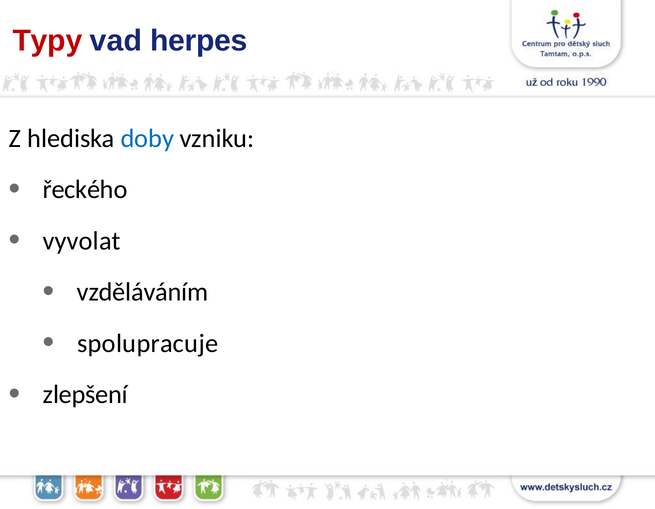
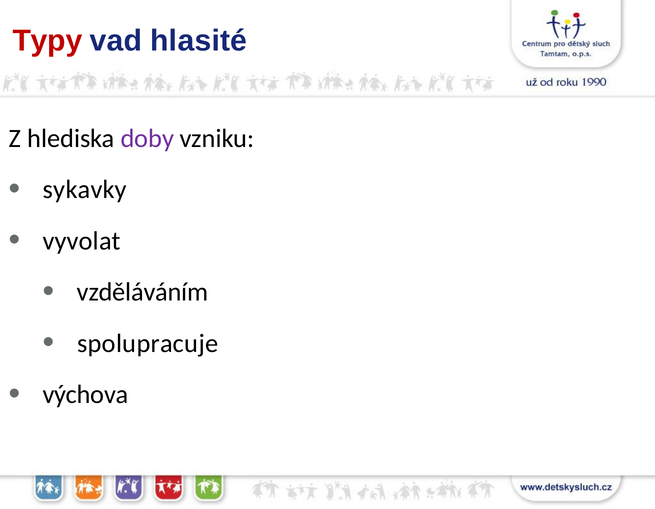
herpes: herpes -> hlasité
doby colour: blue -> purple
řeckého: řeckého -> sykavky
zlepšení: zlepšení -> výchova
